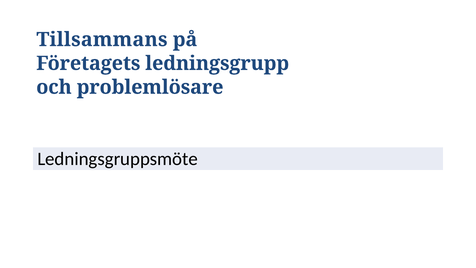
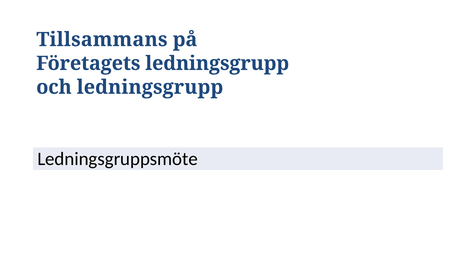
och problemlösare: problemlösare -> ledningsgrupp
